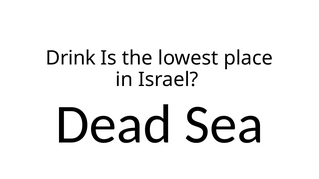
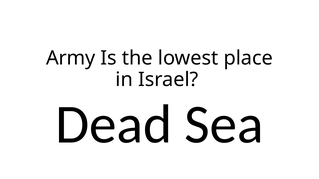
Drink: Drink -> Army
